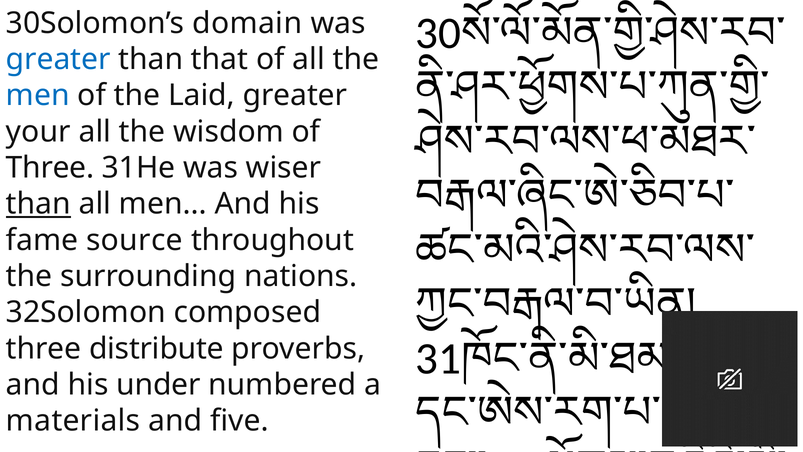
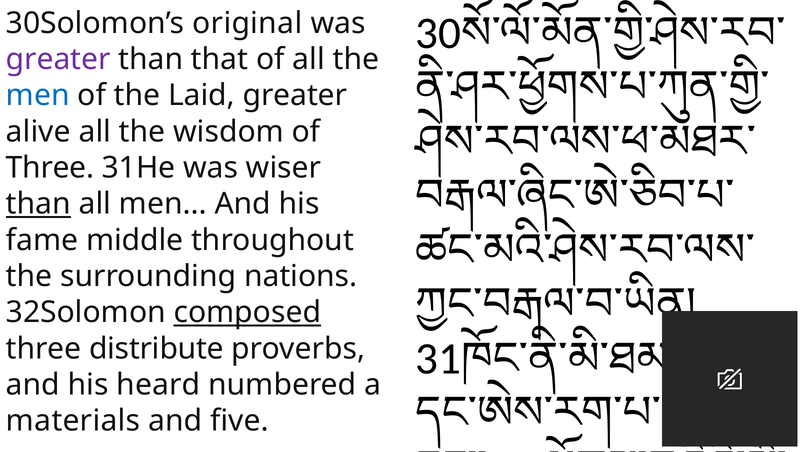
domain: domain -> original
greater at (58, 59) colour: blue -> purple
your: your -> alive
source: source -> middle
composed underline: none -> present
under: under -> heard
